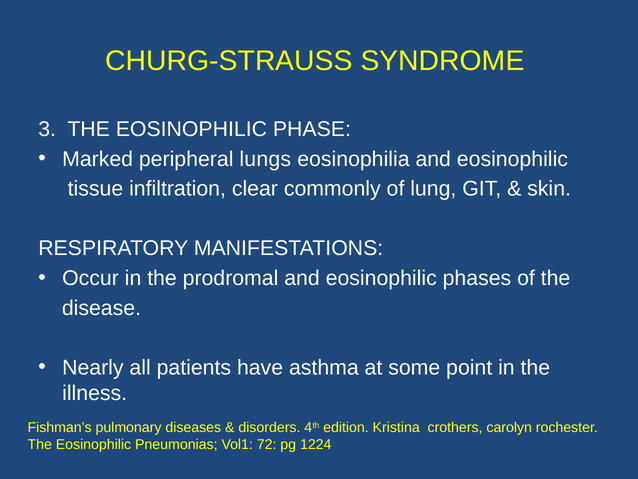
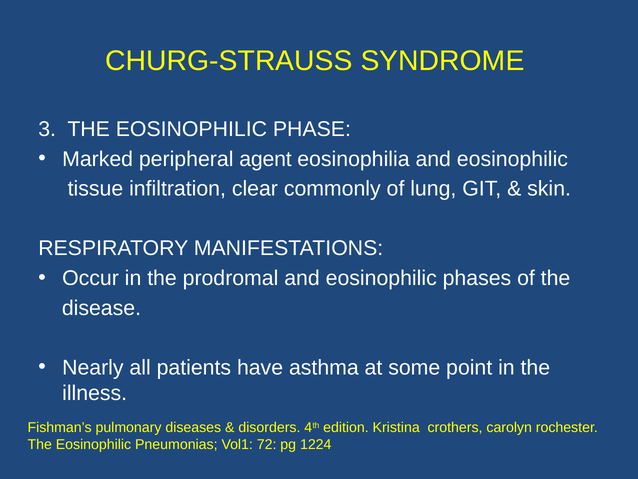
lungs: lungs -> agent
